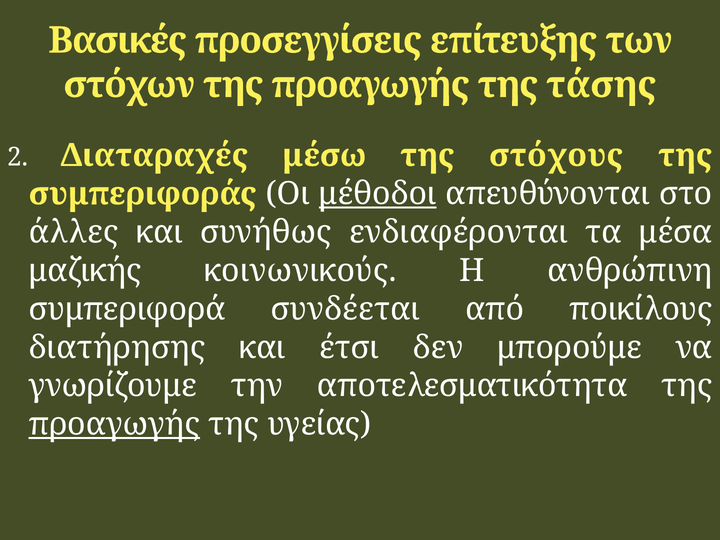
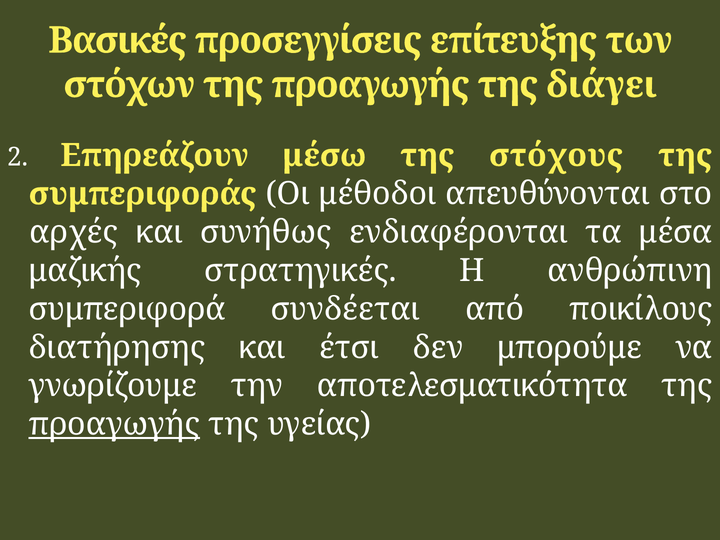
τάσης: τάσης -> διάγει
Διαταραχές: Διαταραχές -> Επηρεάζουν
μέθοδοι underline: present -> none
άλλες: άλλες -> αρχές
κοινωνικούς: κοινωνικούς -> στρατηγικές
